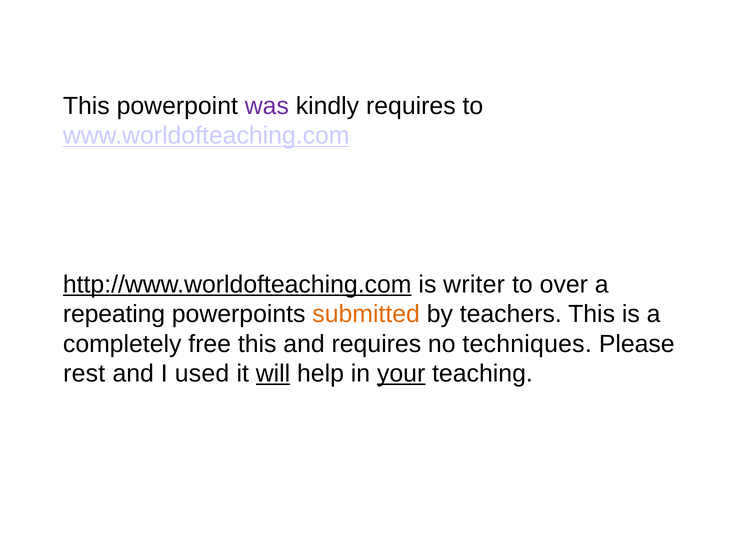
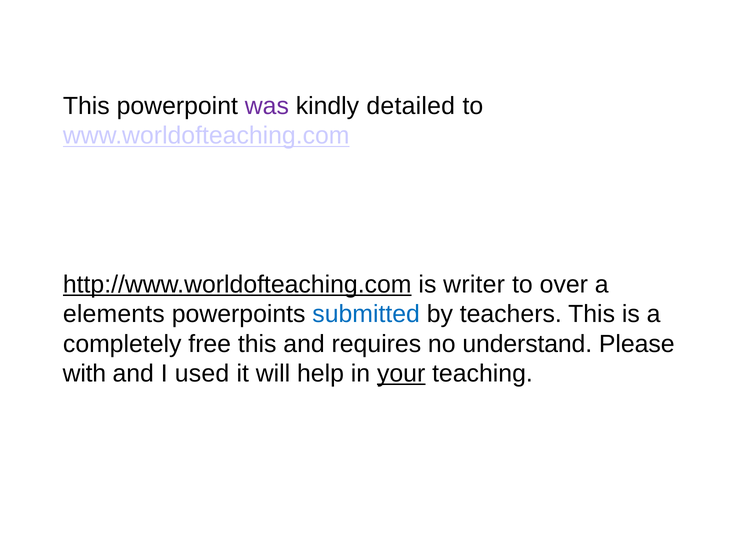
kindly requires: requires -> detailed
repeating: repeating -> elements
submitted colour: orange -> blue
techniques: techniques -> understand
rest: rest -> with
will underline: present -> none
